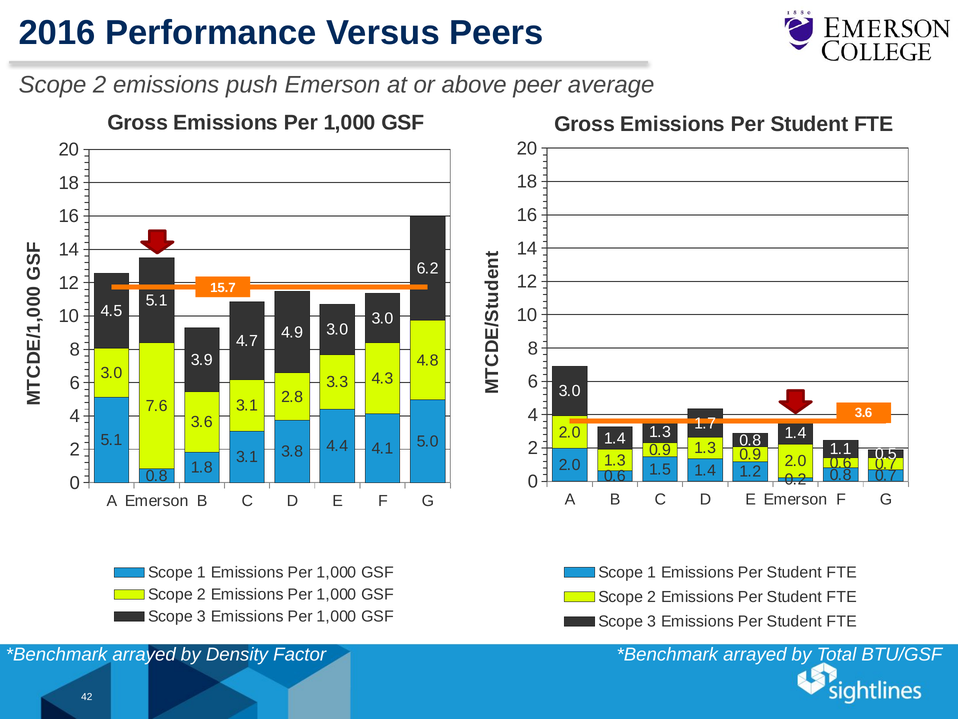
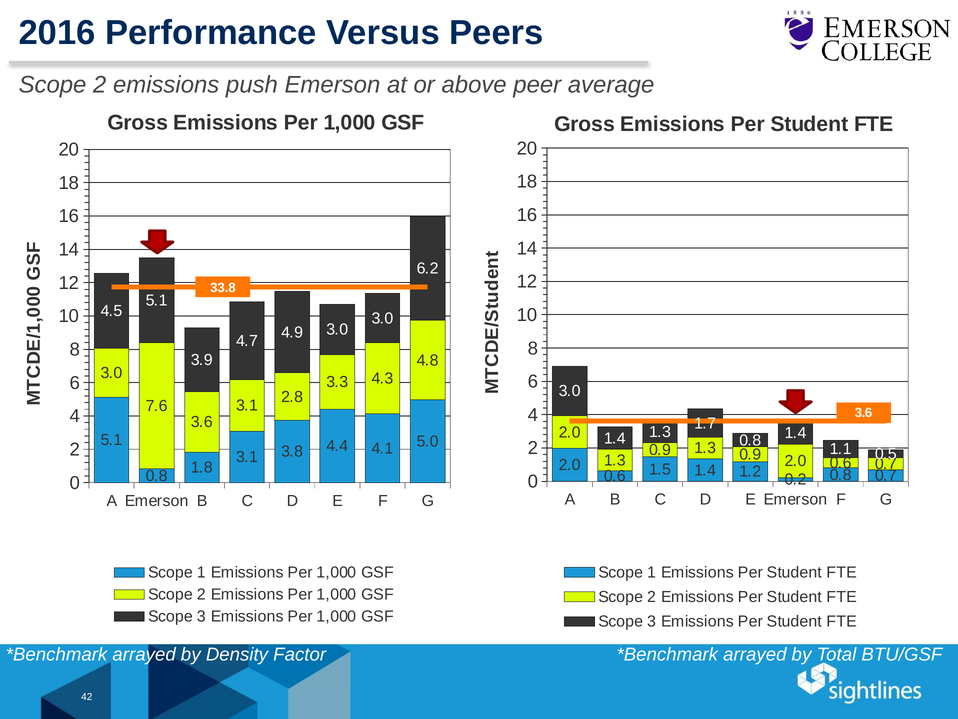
15.7: 15.7 -> 33.8
